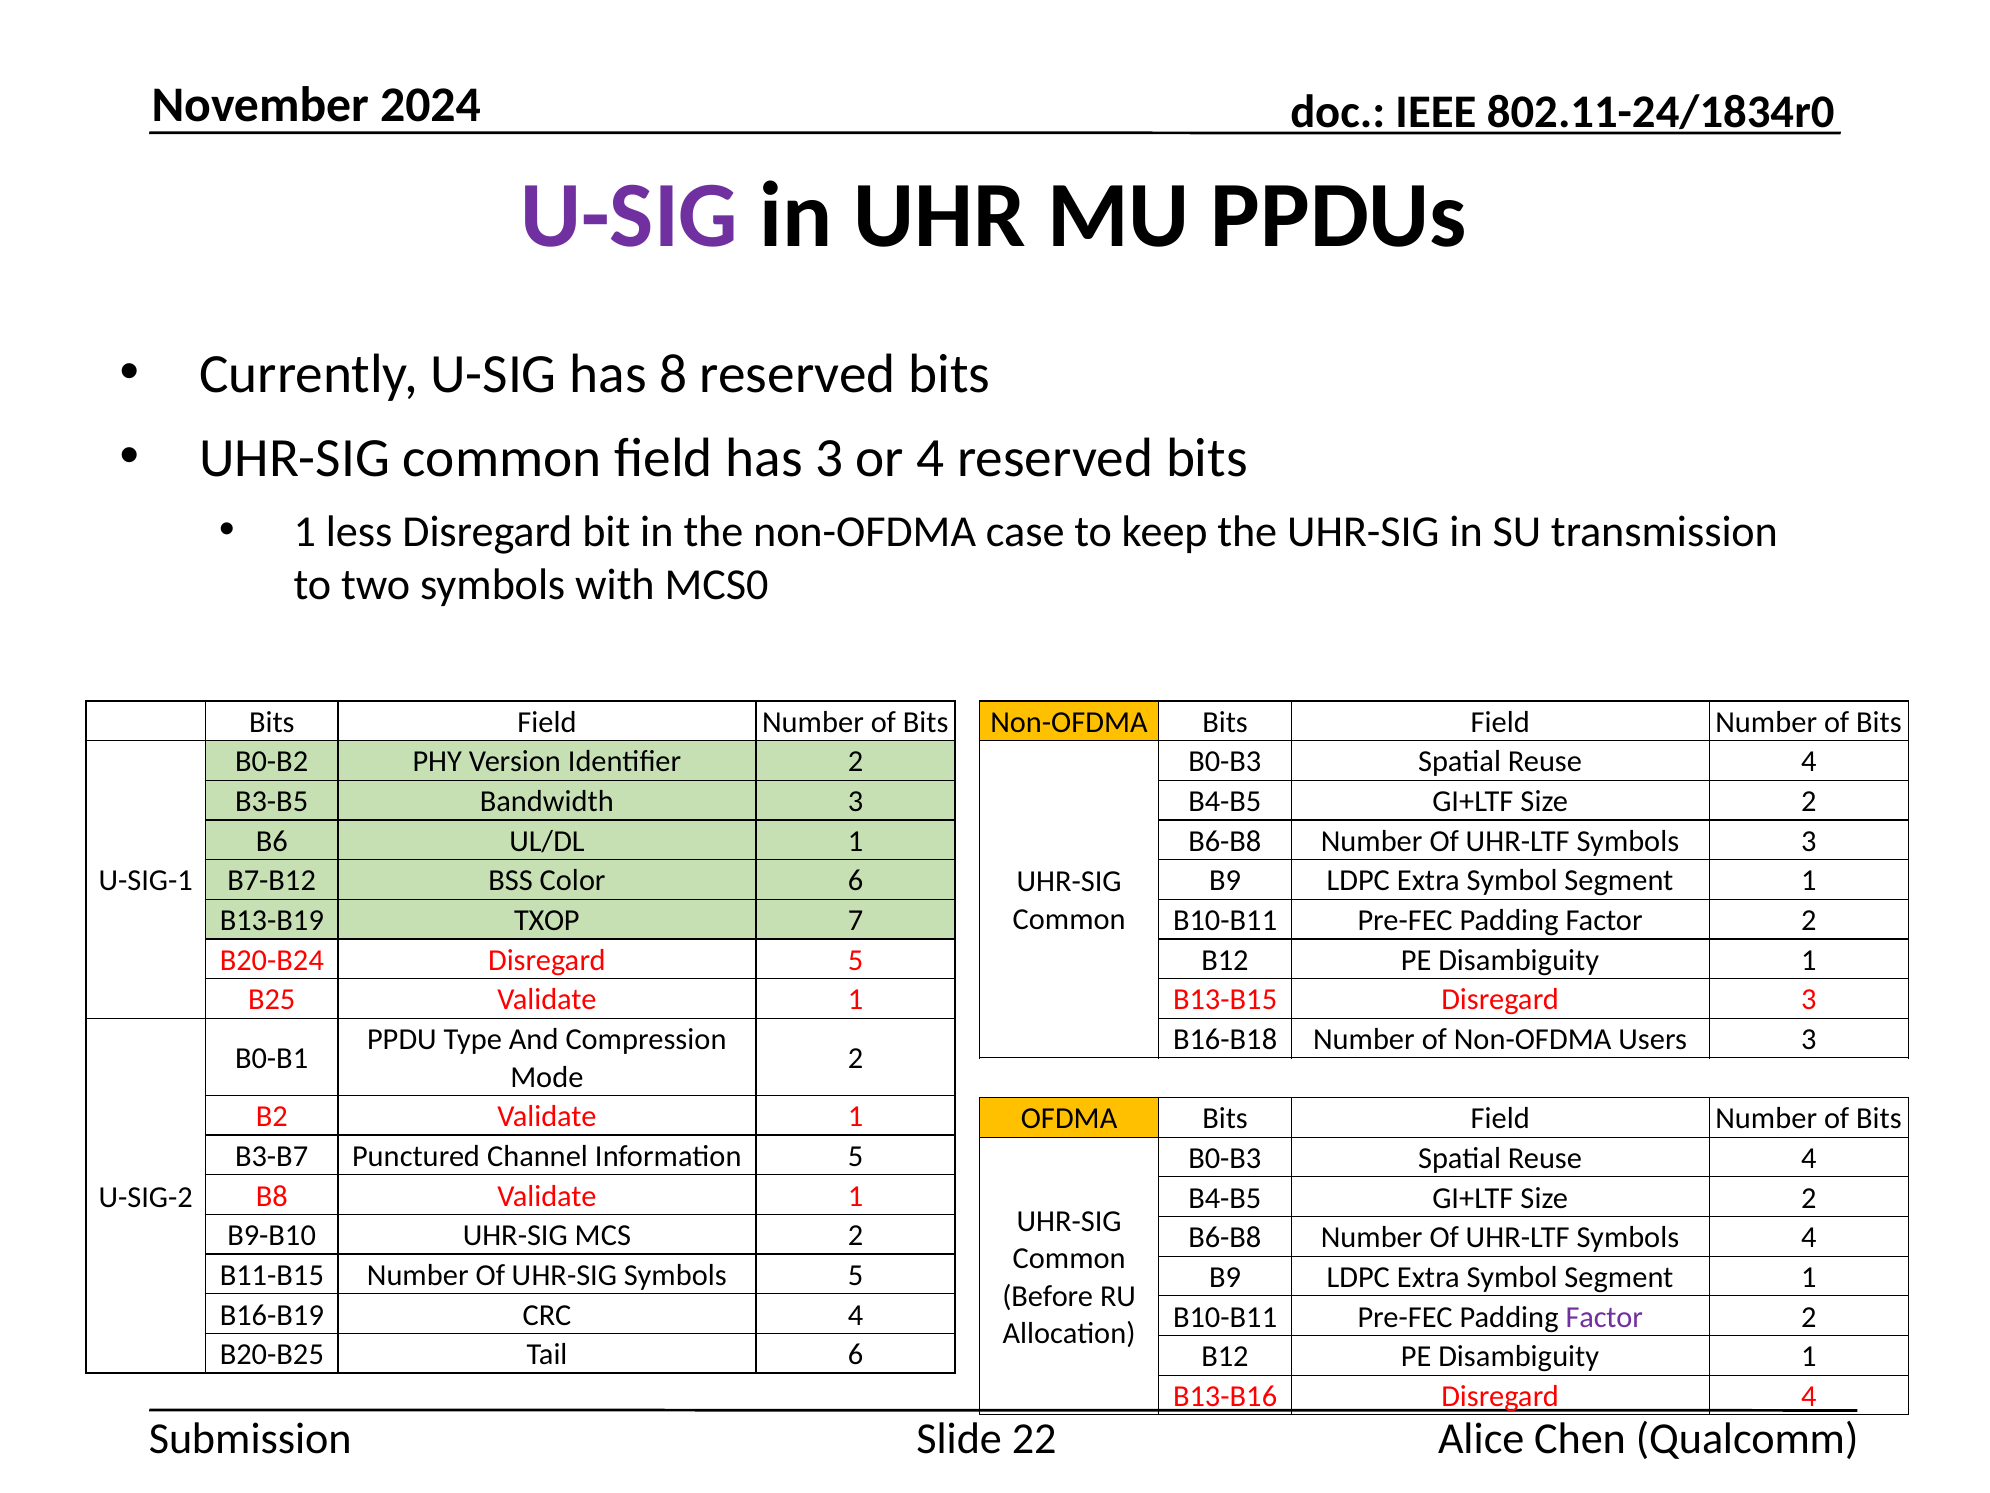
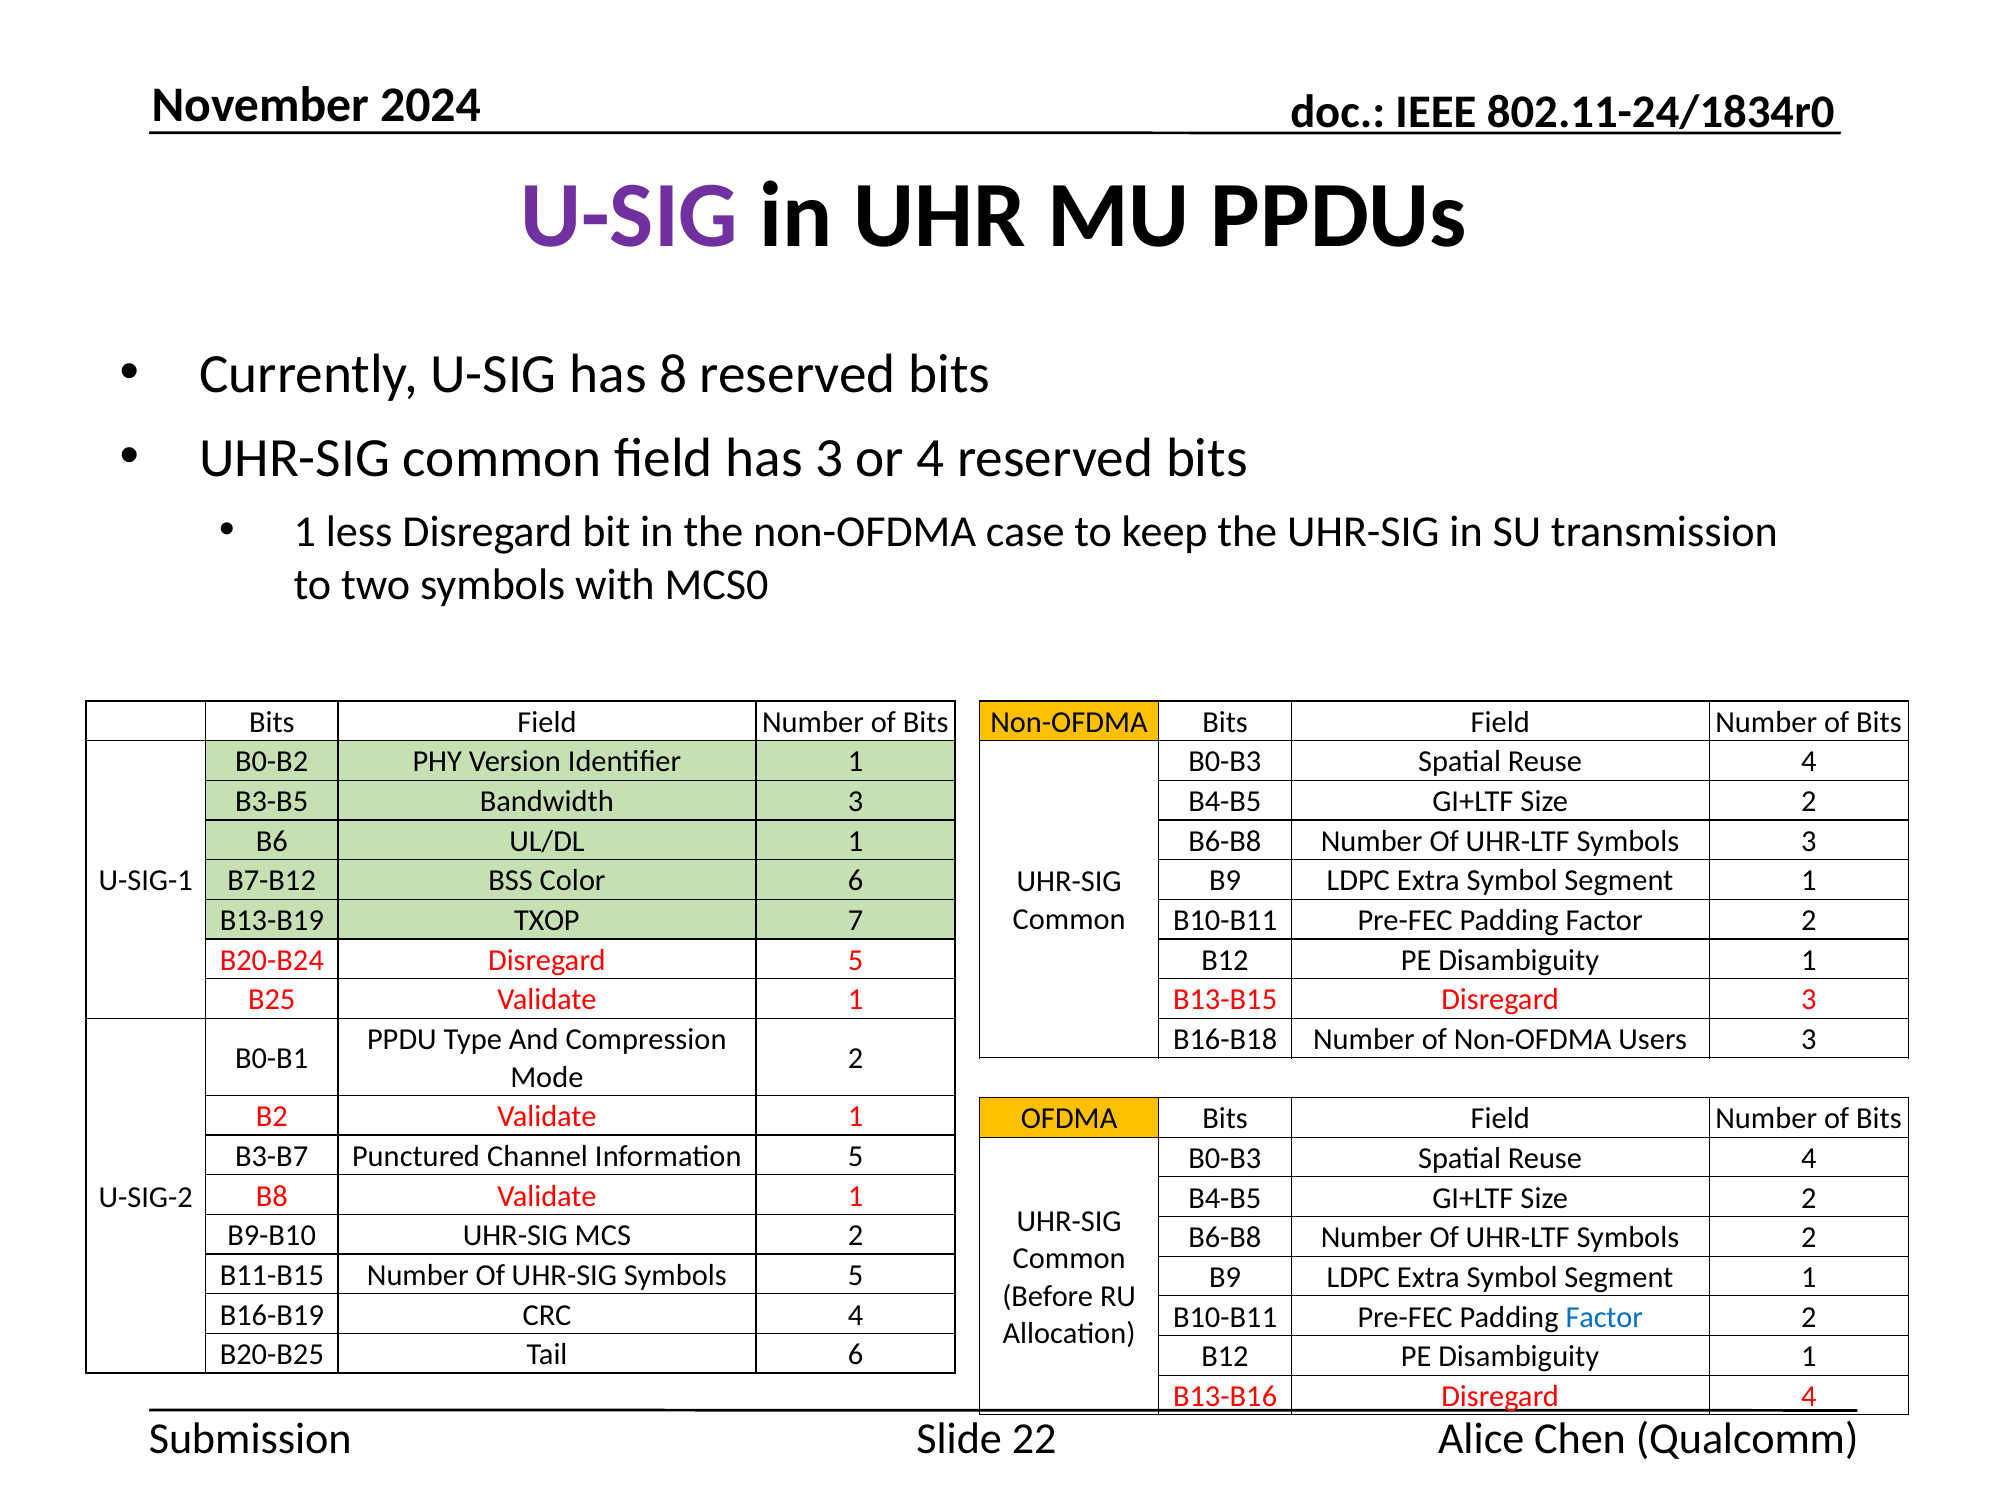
Identifier 2: 2 -> 1
Symbols 4: 4 -> 2
Factor at (1604, 1317) colour: purple -> blue
